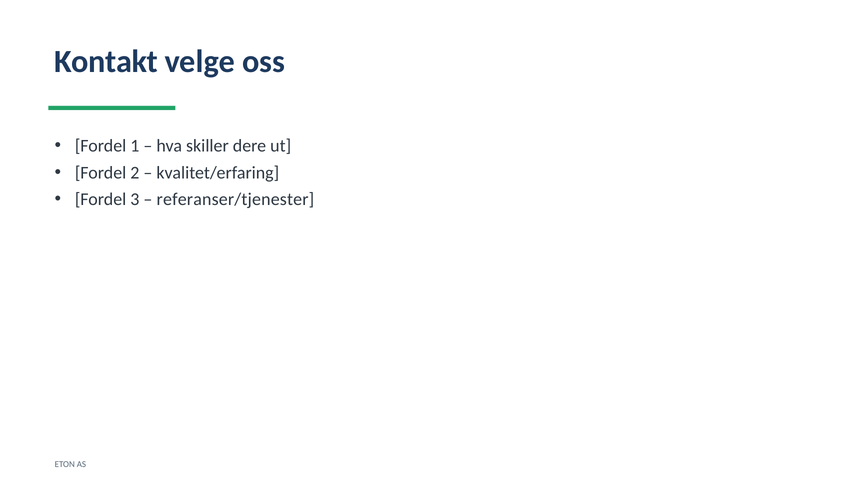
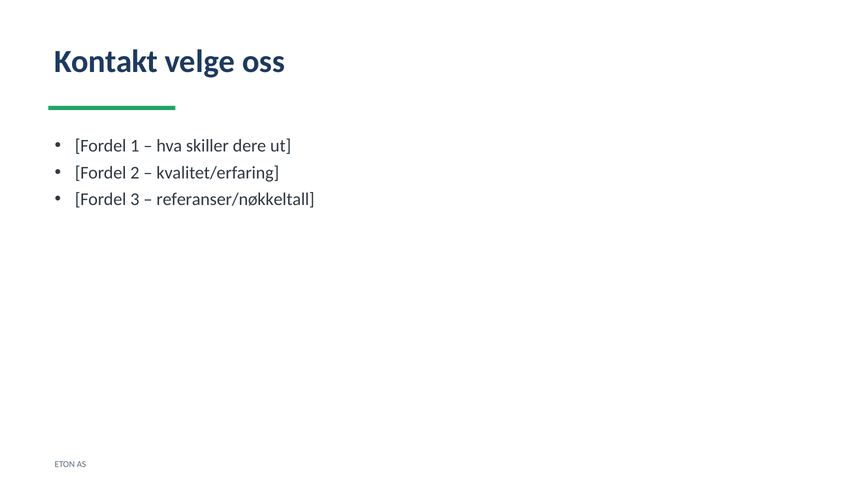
referanser/tjenester: referanser/tjenester -> referanser/nøkkeltall
